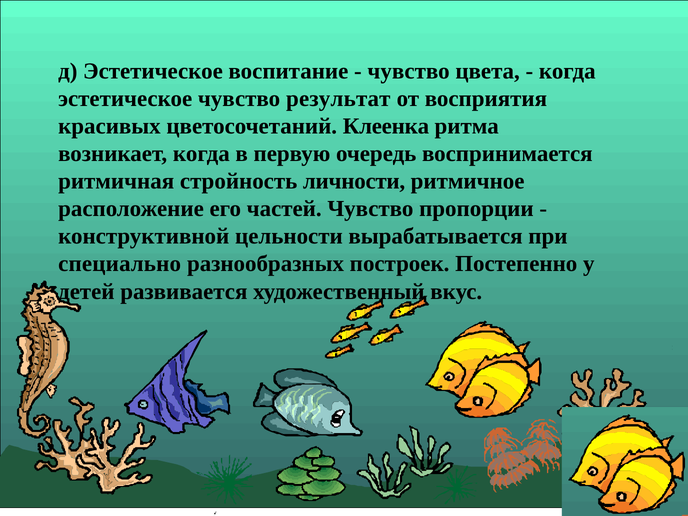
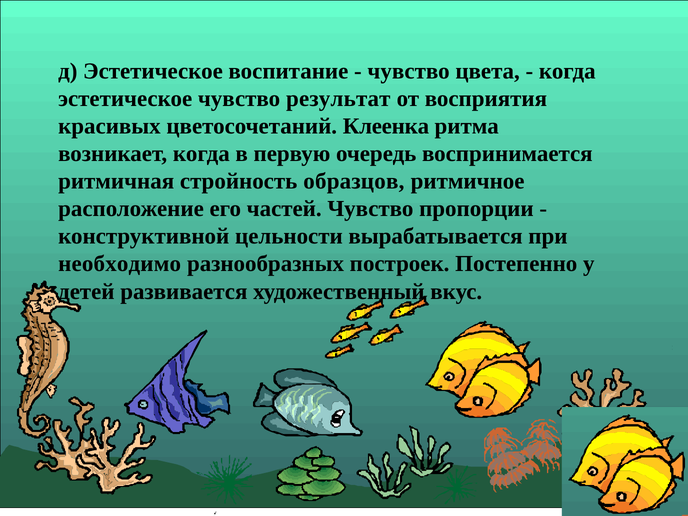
личности: личности -> образцов
специально: специально -> необходимо
